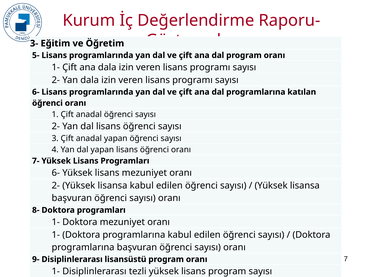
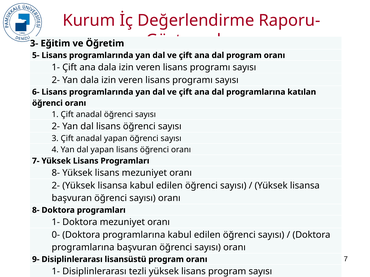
6- at (56, 173): 6- -> 8-
1- at (56, 235): 1- -> 0-
